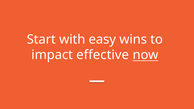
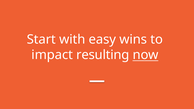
effective: effective -> resulting
